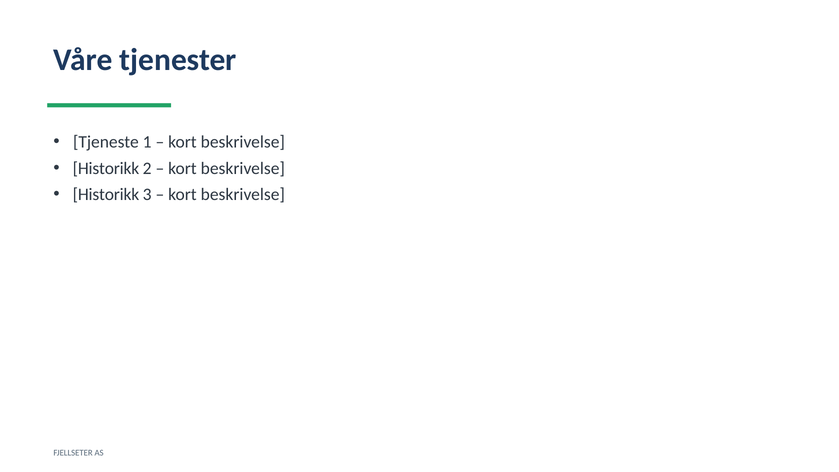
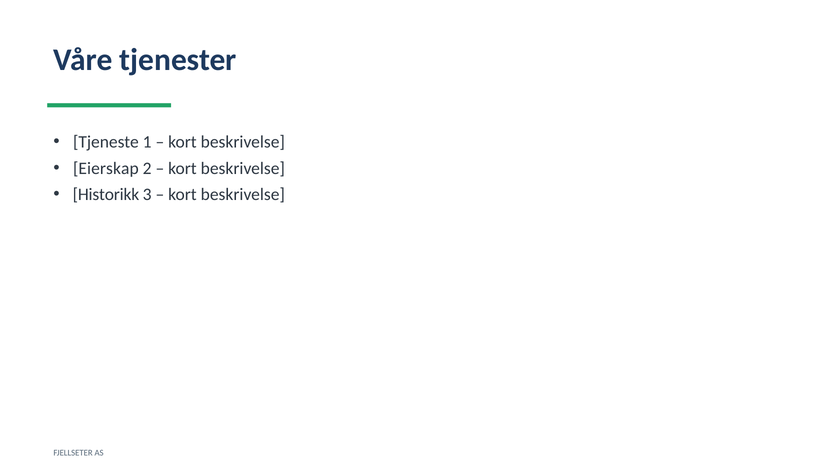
Historikk at (106, 168): Historikk -> Eierskap
